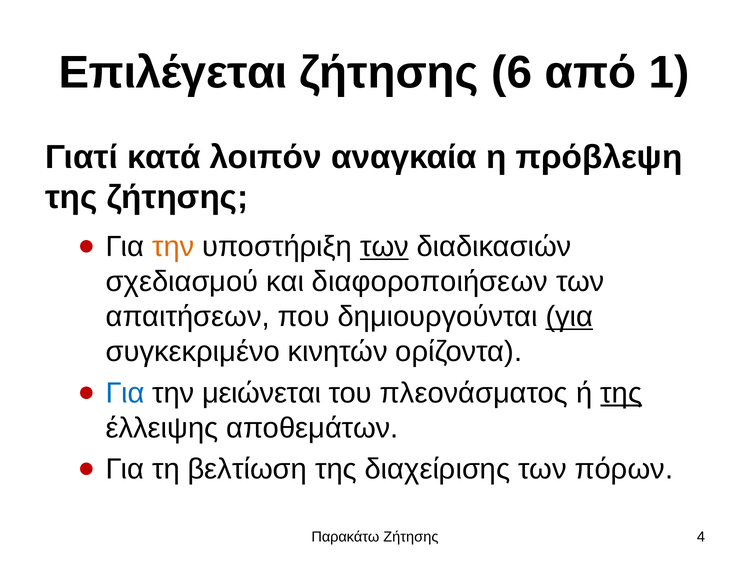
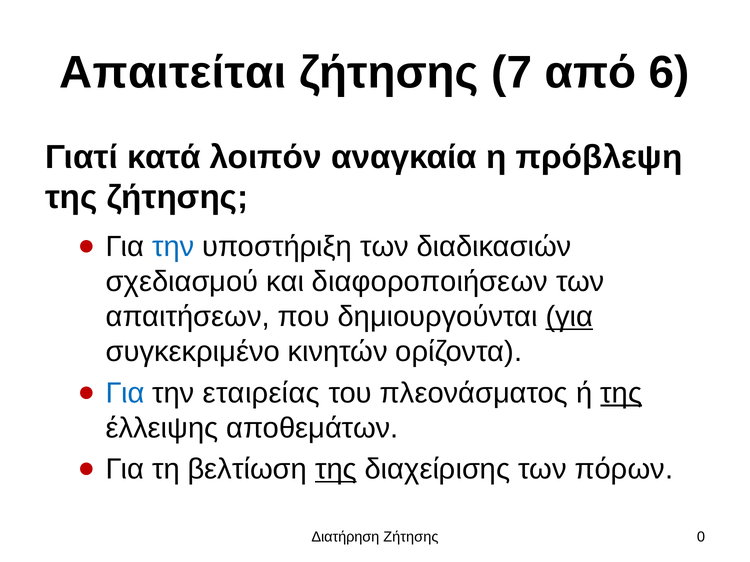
Επιλέγεται: Επιλέγεται -> Απαιτείται
6: 6 -> 7
1: 1 -> 6
την at (173, 247) colour: orange -> blue
των at (384, 247) underline: present -> none
μειώνεται: μειώνεται -> εταιρείας
της at (336, 470) underline: none -> present
Παρακάτω: Παρακάτω -> Διατήρηση
4: 4 -> 0
